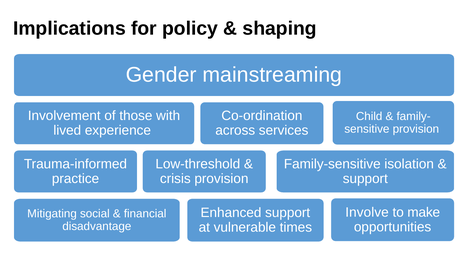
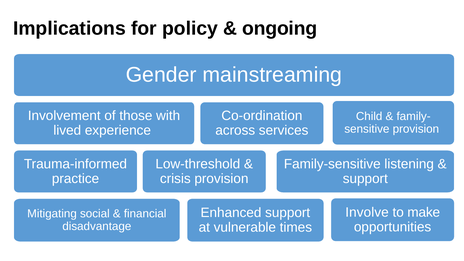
shaping: shaping -> ongoing
isolation: isolation -> listening
